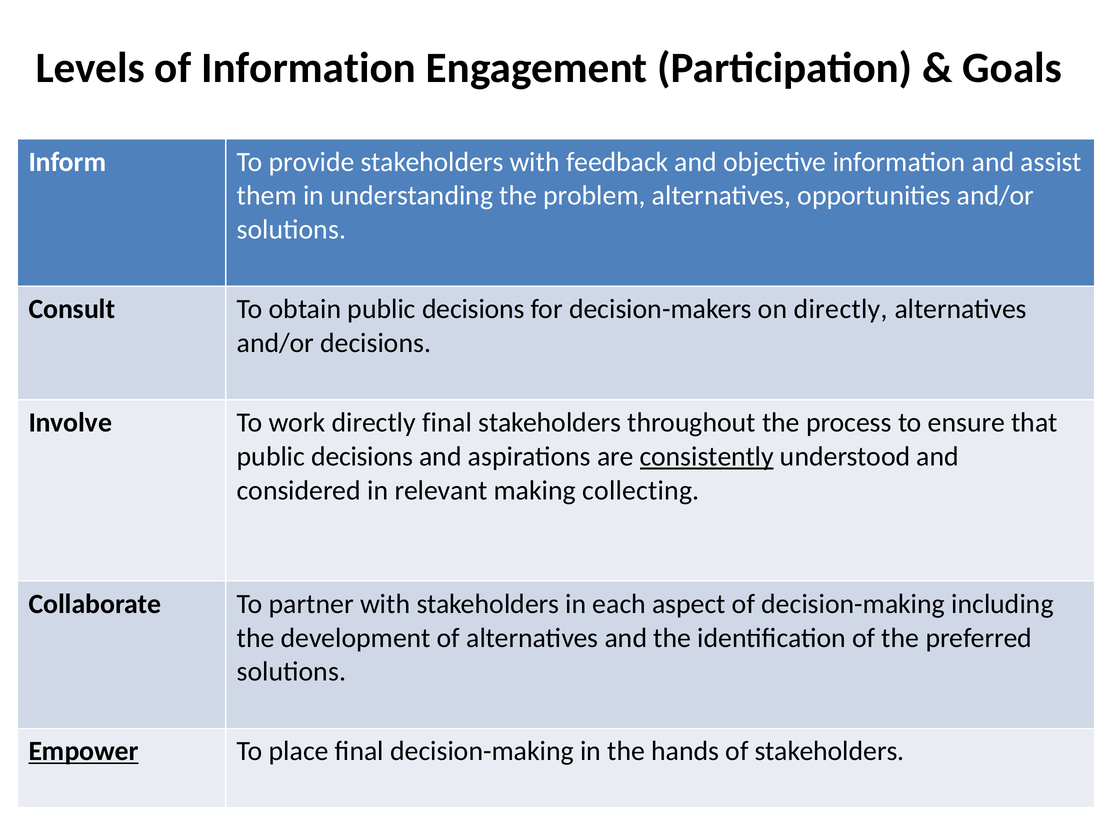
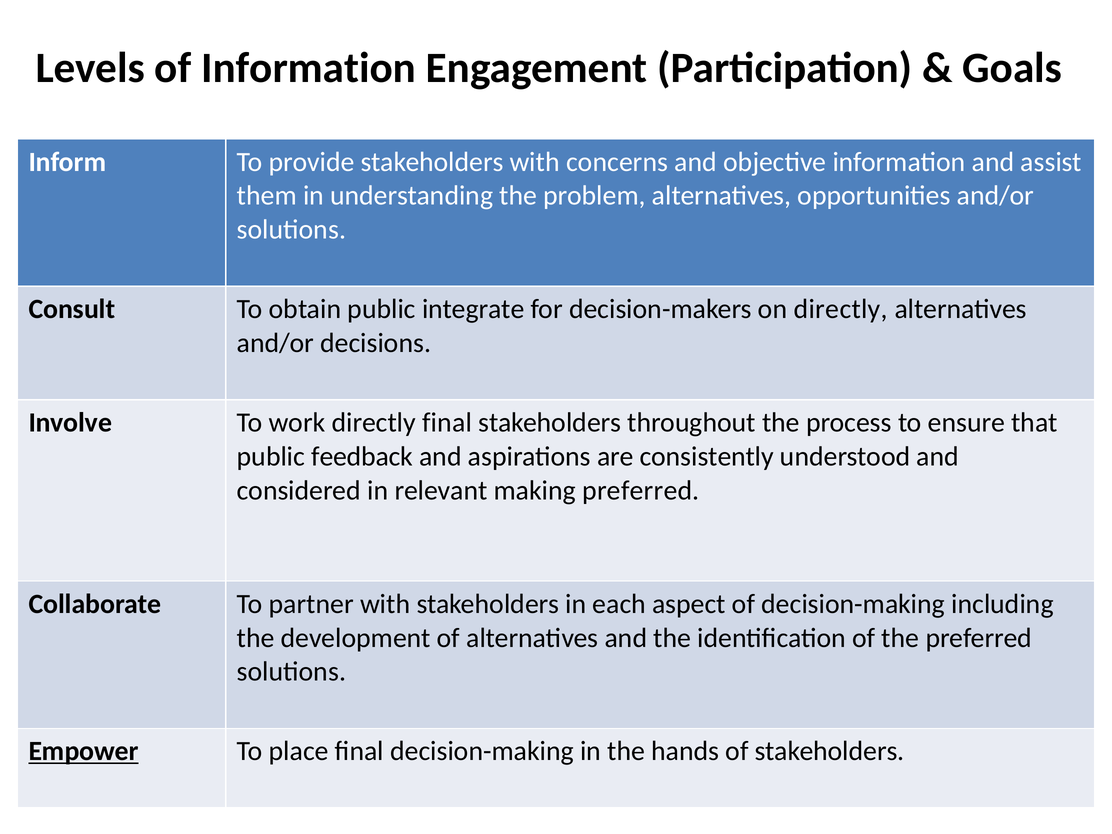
feedback: feedback -> concerns
obtain public decisions: decisions -> integrate
decisions at (362, 457): decisions -> feedback
consistently underline: present -> none
making collecting: collecting -> preferred
